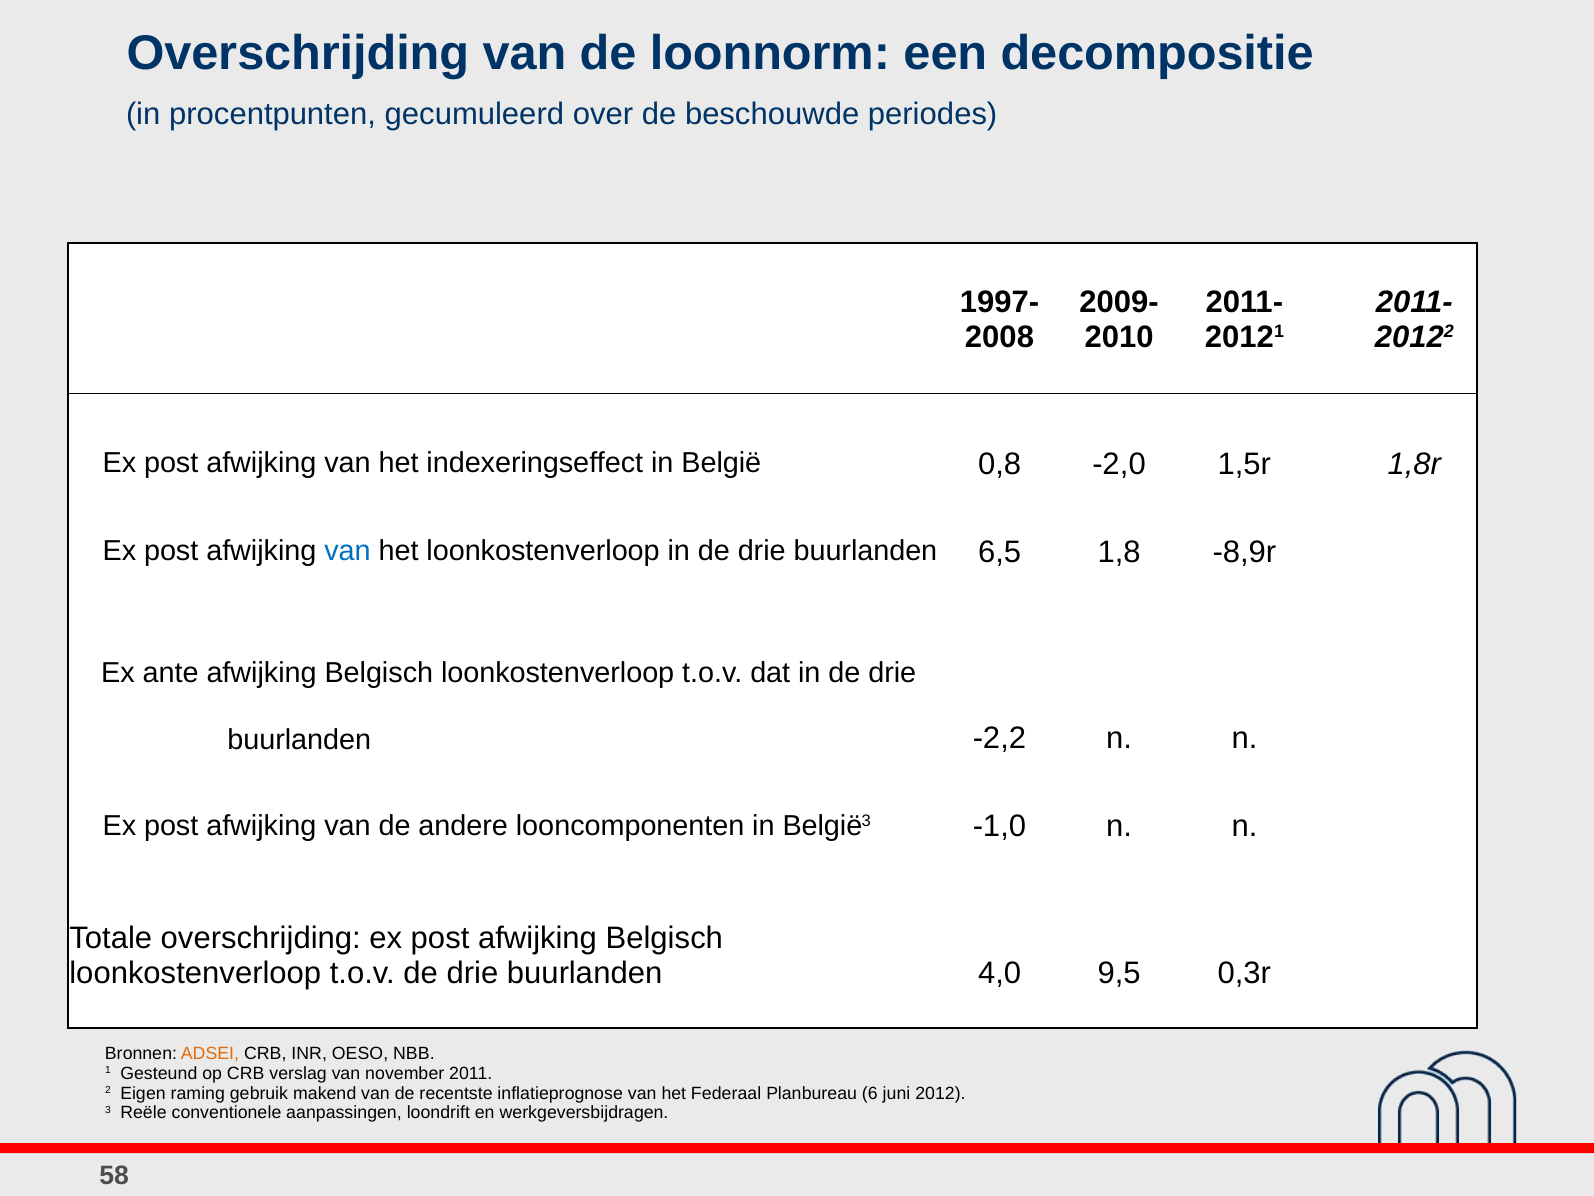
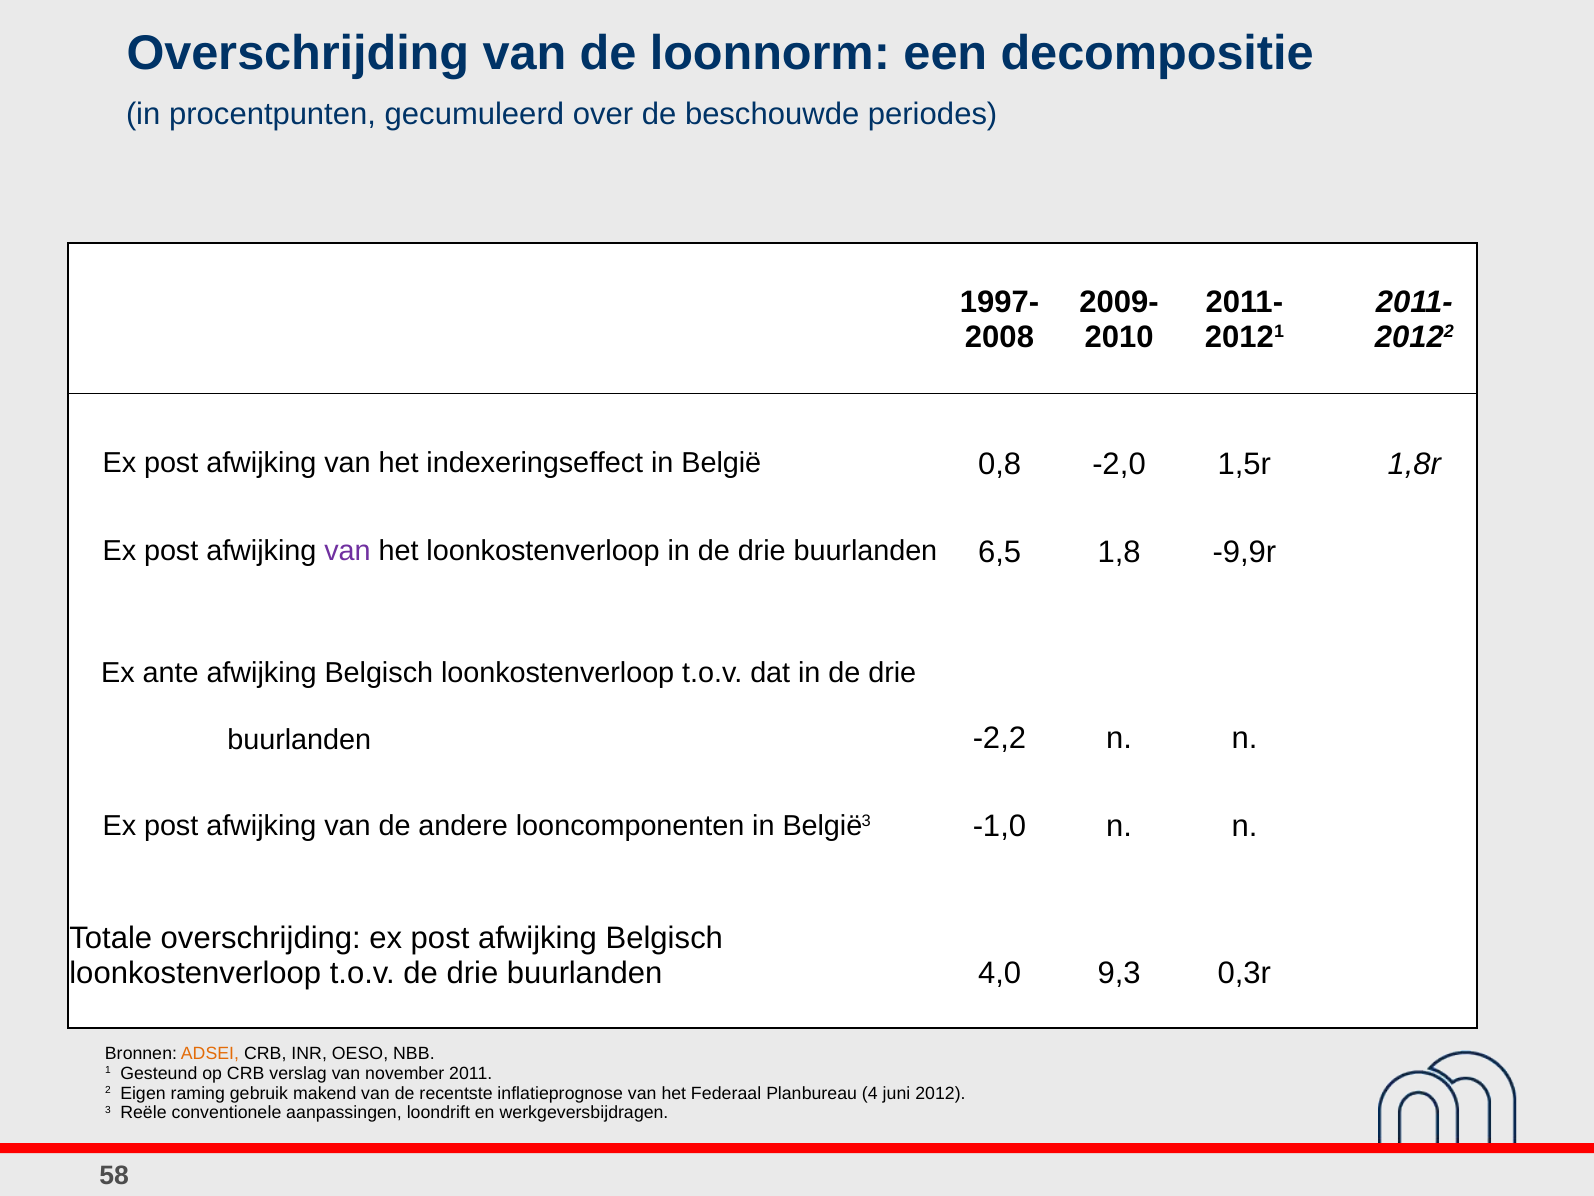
van at (348, 551) colour: blue -> purple
-8,9r: -8,9r -> -9,9r
9,5: 9,5 -> 9,3
6: 6 -> 4
